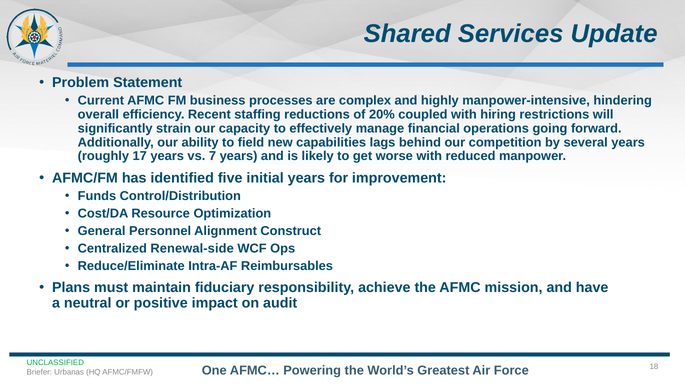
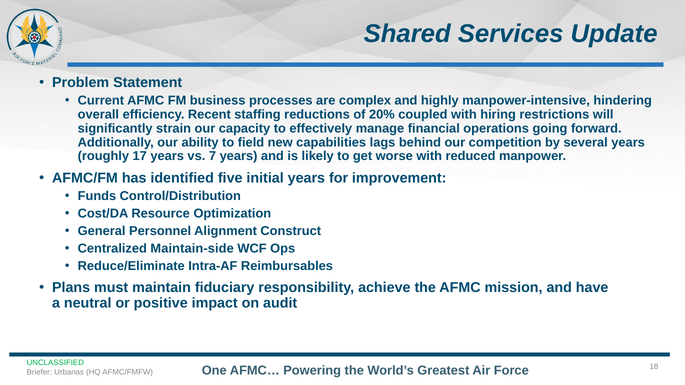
Renewal-side: Renewal-side -> Maintain-side
